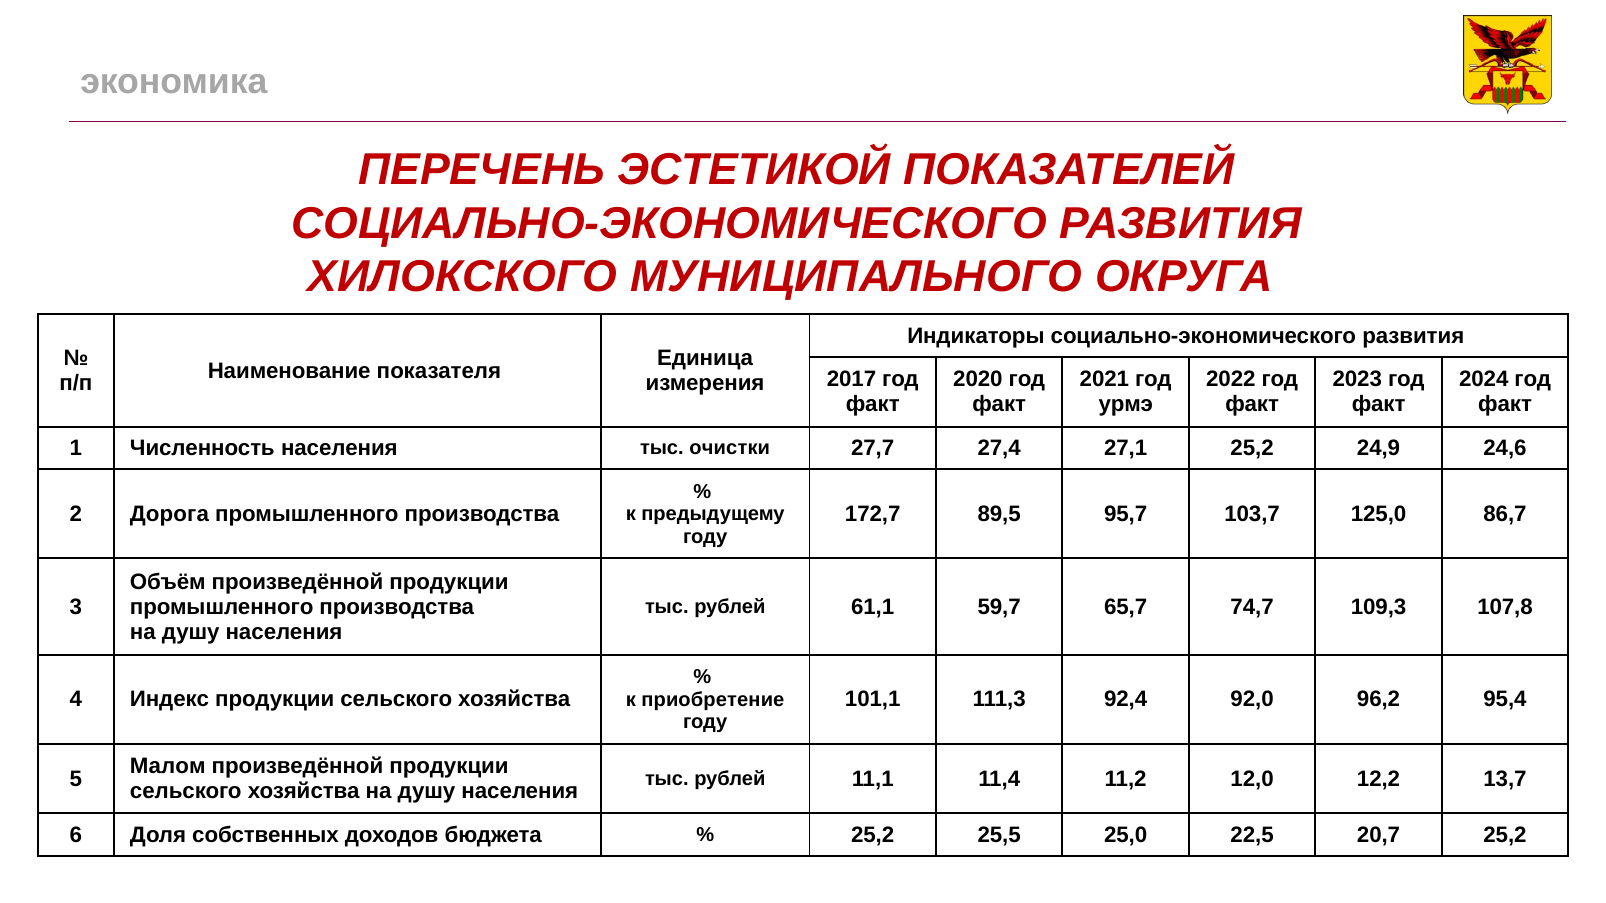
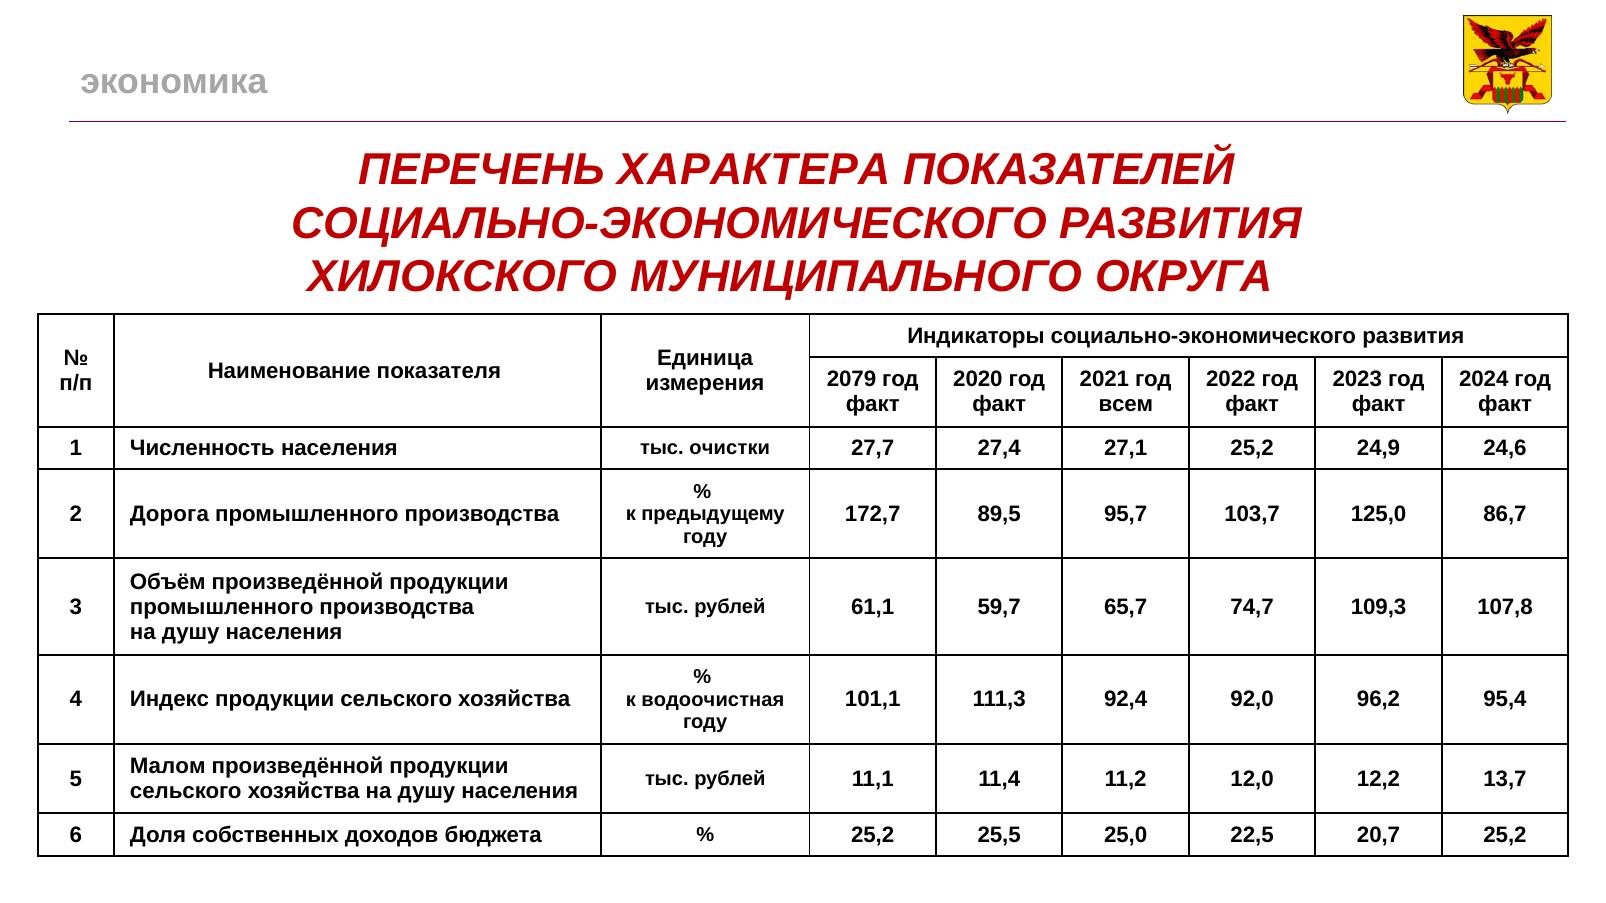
ЭСТЕТИКОЙ: ЭСТЕТИКОЙ -> ХАРАКТЕРА
2017: 2017 -> 2079
урмэ: урмэ -> всем
приобретение: приобретение -> водоочистная
